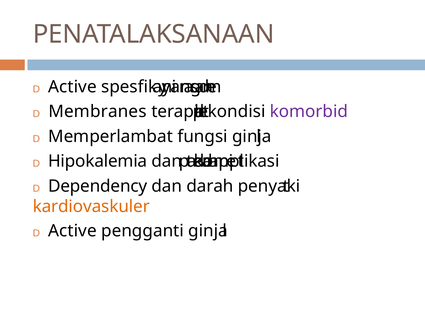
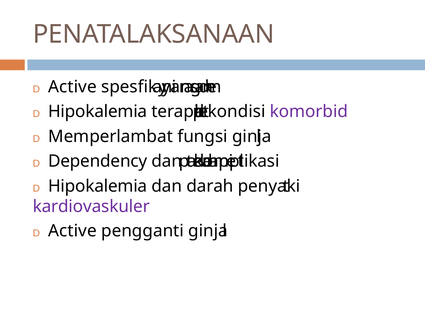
Membranes at (98, 111): Membranes -> Hipokalemia
Hipokalemia: Hipokalemia -> Dependency
Dependency at (98, 186): Dependency -> Hipokalemia
kardiovaskuler colour: orange -> purple
